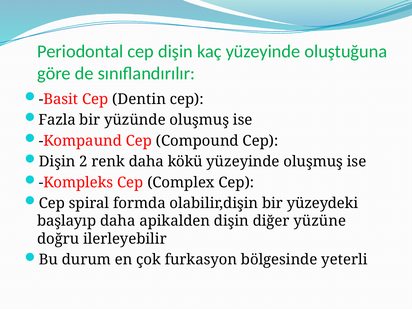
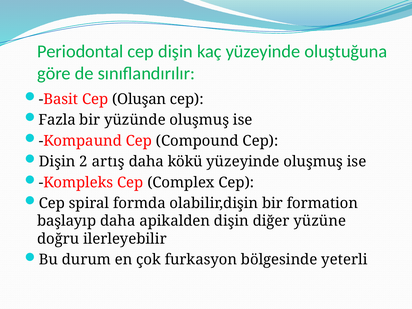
Dentin: Dentin -> Oluşan
renk: renk -> artış
yüzeydeki: yüzeydeki -> formation
